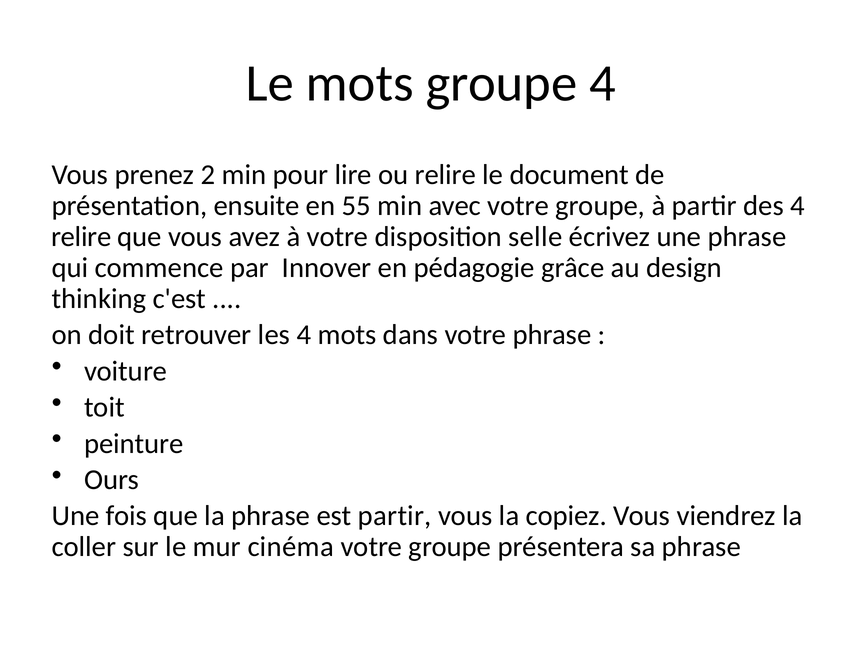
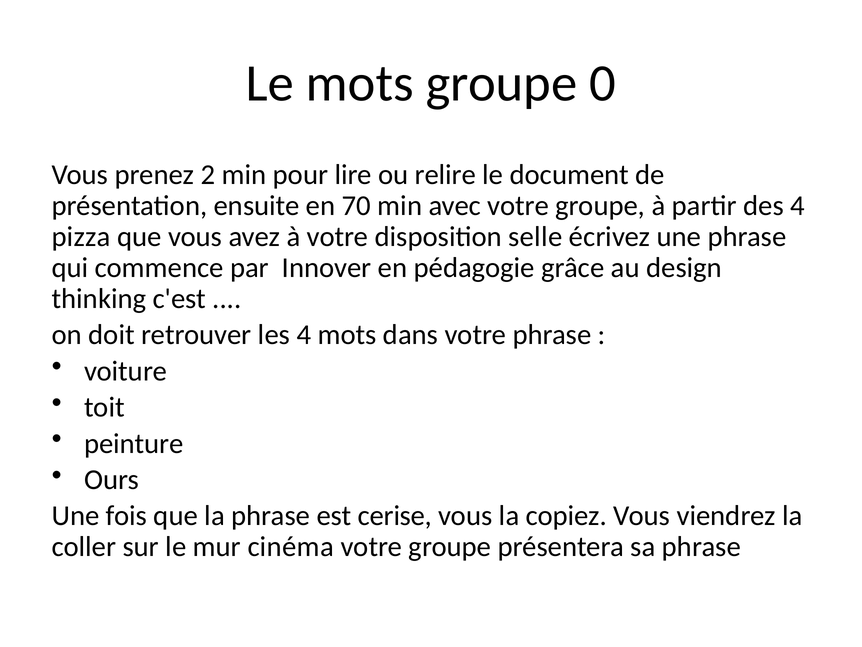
groupe 4: 4 -> 0
55: 55 -> 70
relire at (81, 236): relire -> pizza
est partir: partir -> cerise
